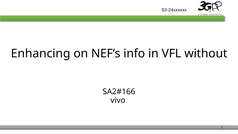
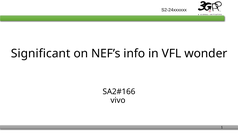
Enhancing: Enhancing -> Significant
without: without -> wonder
